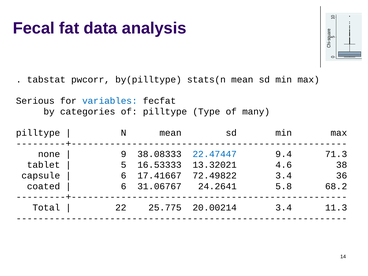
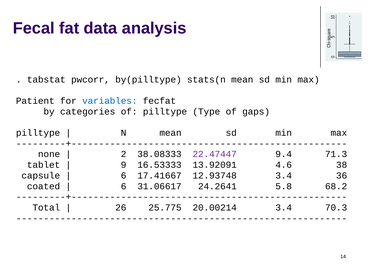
Serious: Serious -> Patient
many: many -> gaps
9: 9 -> 2
22.47447 colour: blue -> purple
5 at (124, 165): 5 -> 9
13.32021: 13.32021 -> 13.92091
72.49822: 72.49822 -> 12.93748
31.06767: 31.06767 -> 31.06617
22: 22 -> 26
11.3: 11.3 -> 70.3
